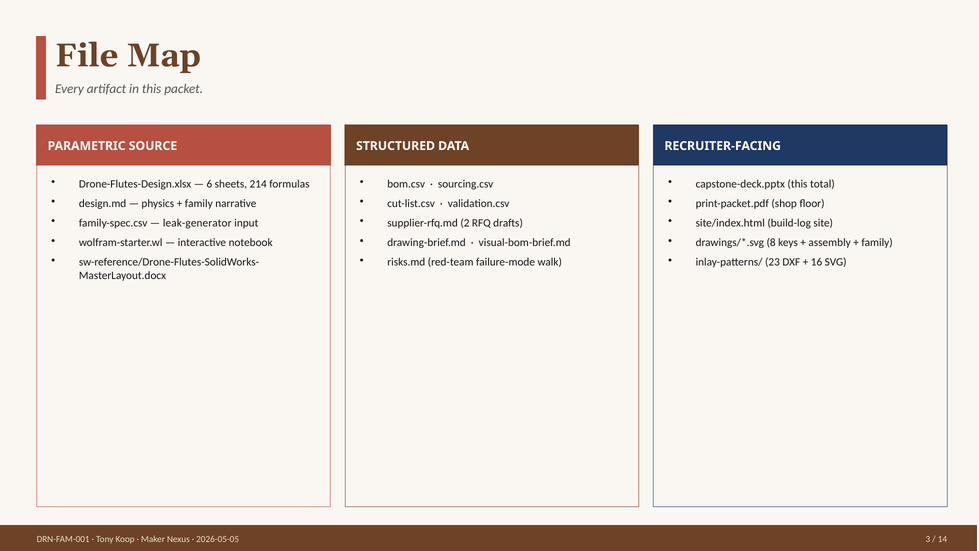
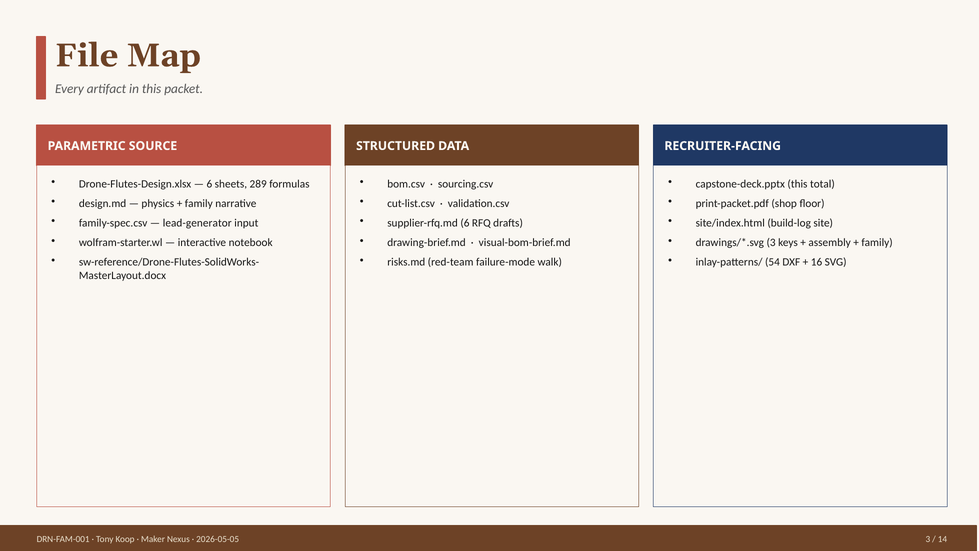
214: 214 -> 289
leak-generator: leak-generator -> lead-generator
supplier-rfq.md 2: 2 -> 6
8 at (771, 243): 8 -> 3
23: 23 -> 54
